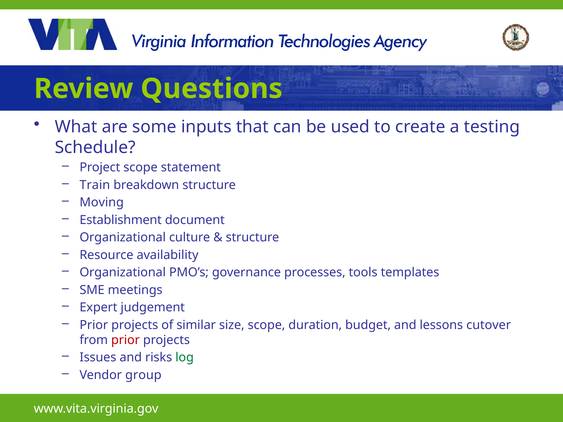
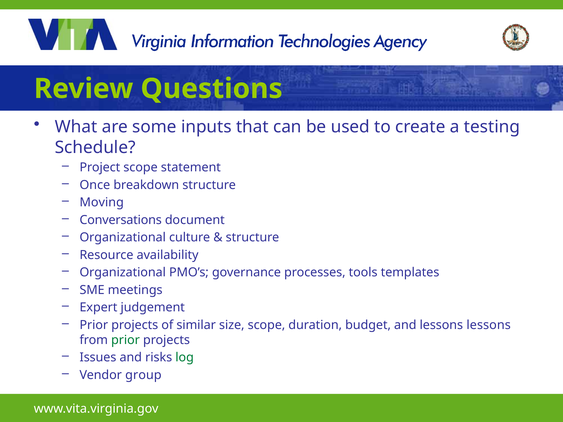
Train: Train -> Once
Establishment: Establishment -> Conversations
lessons cutover: cutover -> lessons
prior at (125, 340) colour: red -> green
